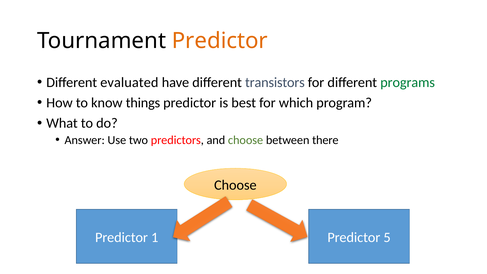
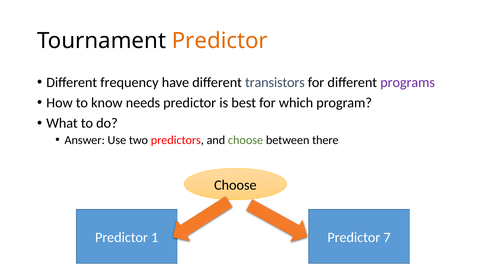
evaluated: evaluated -> frequency
programs colour: green -> purple
things: things -> needs
5: 5 -> 7
